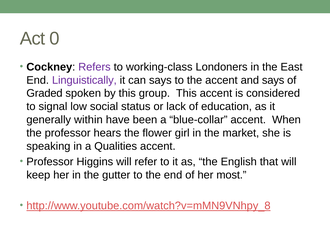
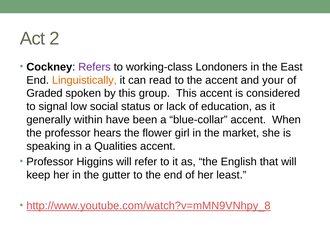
0: 0 -> 2
Linguistically colour: purple -> orange
can says: says -> read
and says: says -> your
most: most -> least
